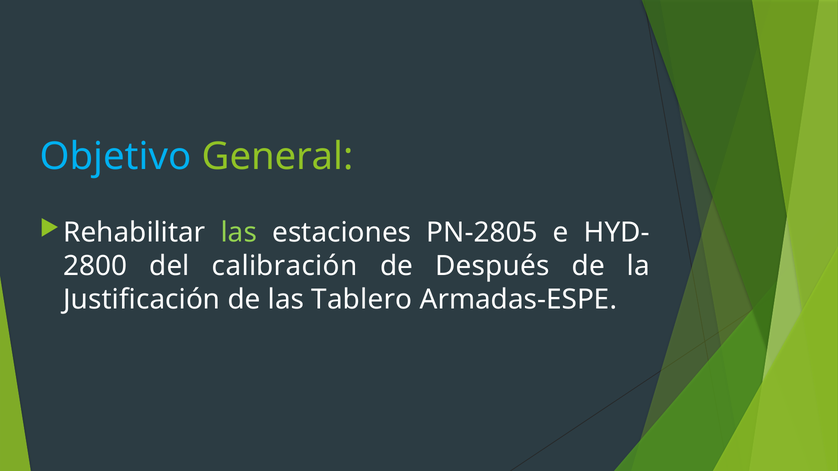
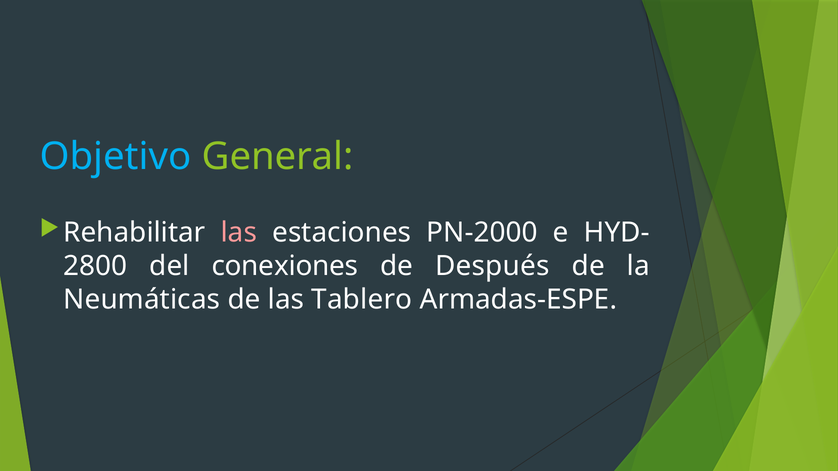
las at (239, 233) colour: light green -> pink
PN-2805: PN-2805 -> PN-2000
calibración: calibración -> conexiones
Justificación: Justificación -> Neumáticas
